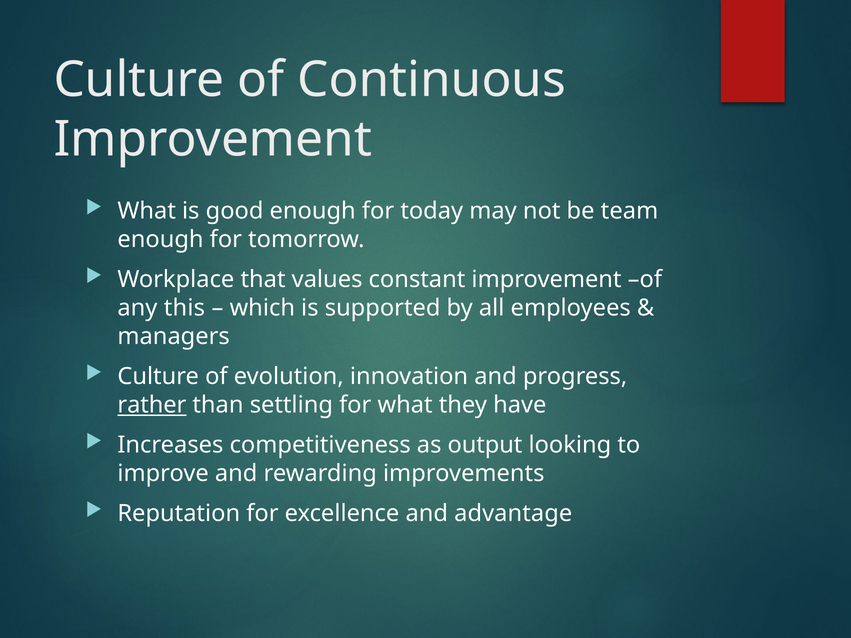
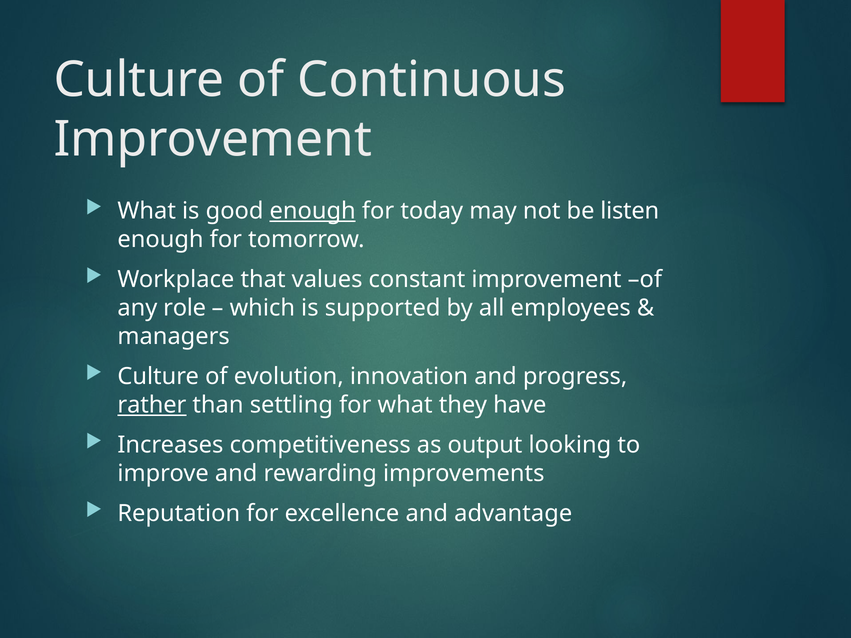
enough at (313, 211) underline: none -> present
team: team -> listen
this: this -> role
